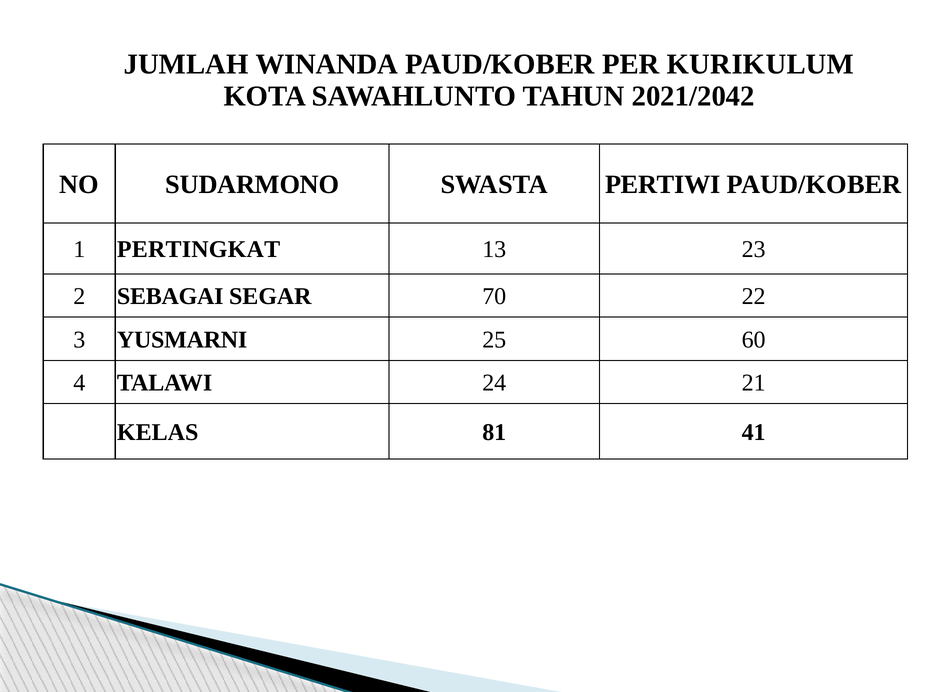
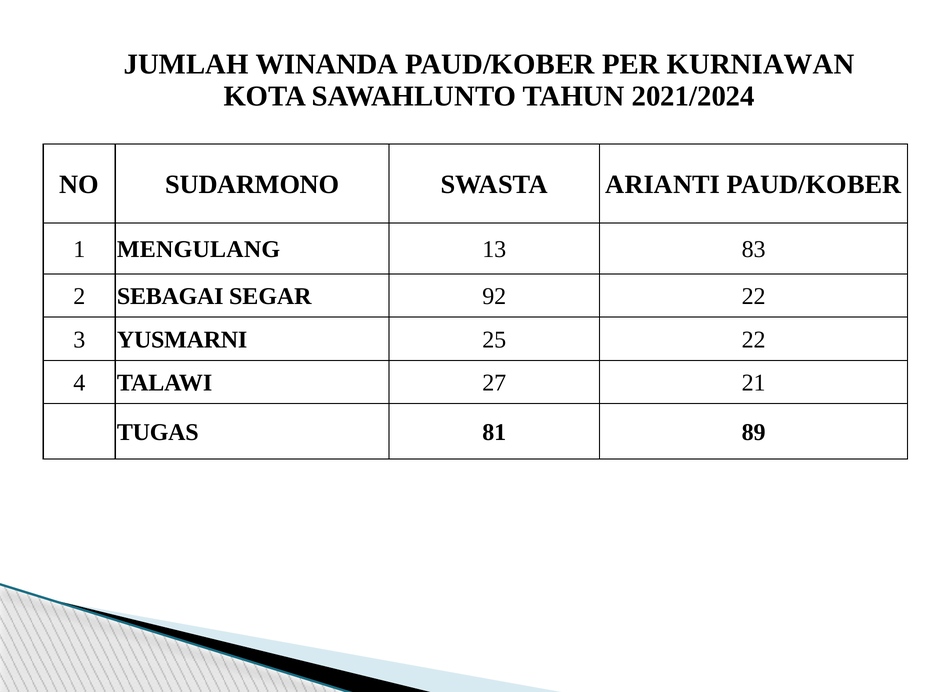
KURIKULUM: KURIKULUM -> KURNIAWAN
2021/2042: 2021/2042 -> 2021/2024
PERTIWI: PERTIWI -> ARIANTI
PERTINGKAT: PERTINGKAT -> MENGULANG
23: 23 -> 83
70: 70 -> 92
25 60: 60 -> 22
24: 24 -> 27
KELAS: KELAS -> TUGAS
41: 41 -> 89
